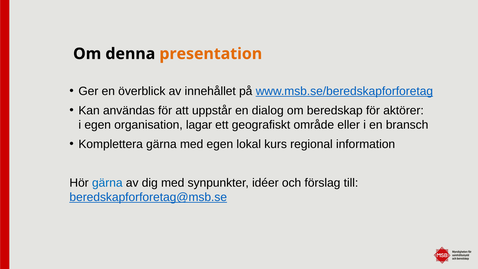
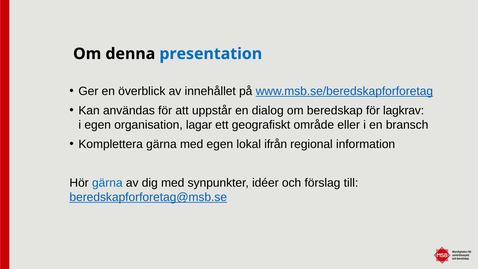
presentation colour: orange -> blue
aktörer: aktörer -> lagkrav
kurs: kurs -> ifrån
